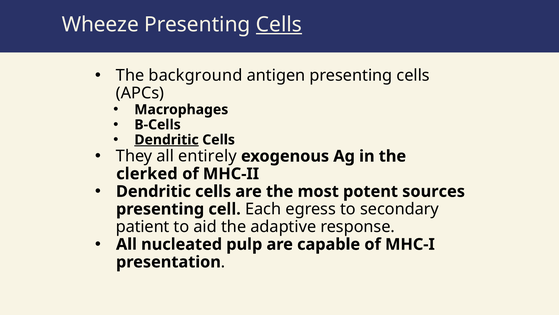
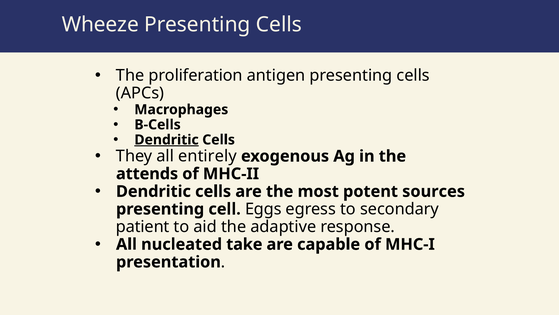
Cells at (279, 24) underline: present -> none
background: background -> proliferation
clerked: clerked -> attends
Each: Each -> Eggs
pulp: pulp -> take
